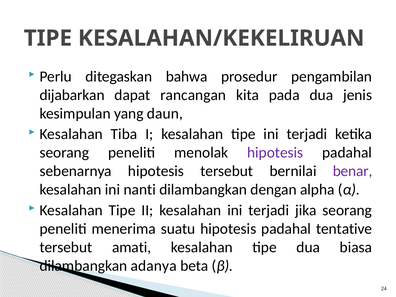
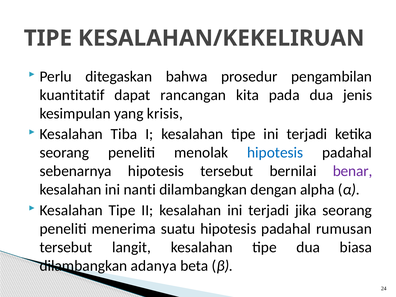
dijabarkan: dijabarkan -> kuantitatif
daun: daun -> krisis
hipotesis at (275, 153) colour: purple -> blue
tentative: tentative -> rumusan
amati: amati -> langit
